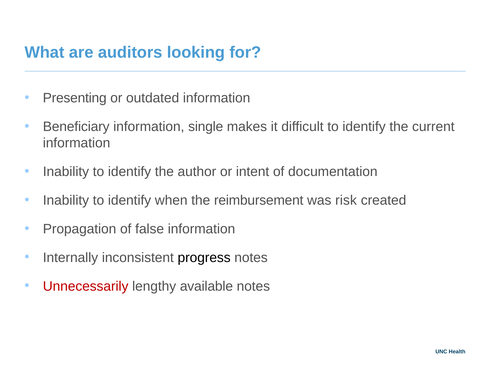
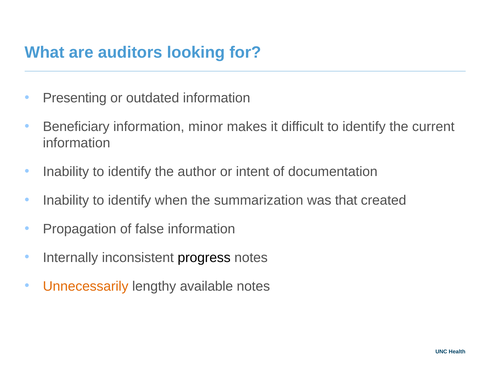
single: single -> minor
reimbursement: reimbursement -> summarization
risk: risk -> that
Unnecessarily colour: red -> orange
